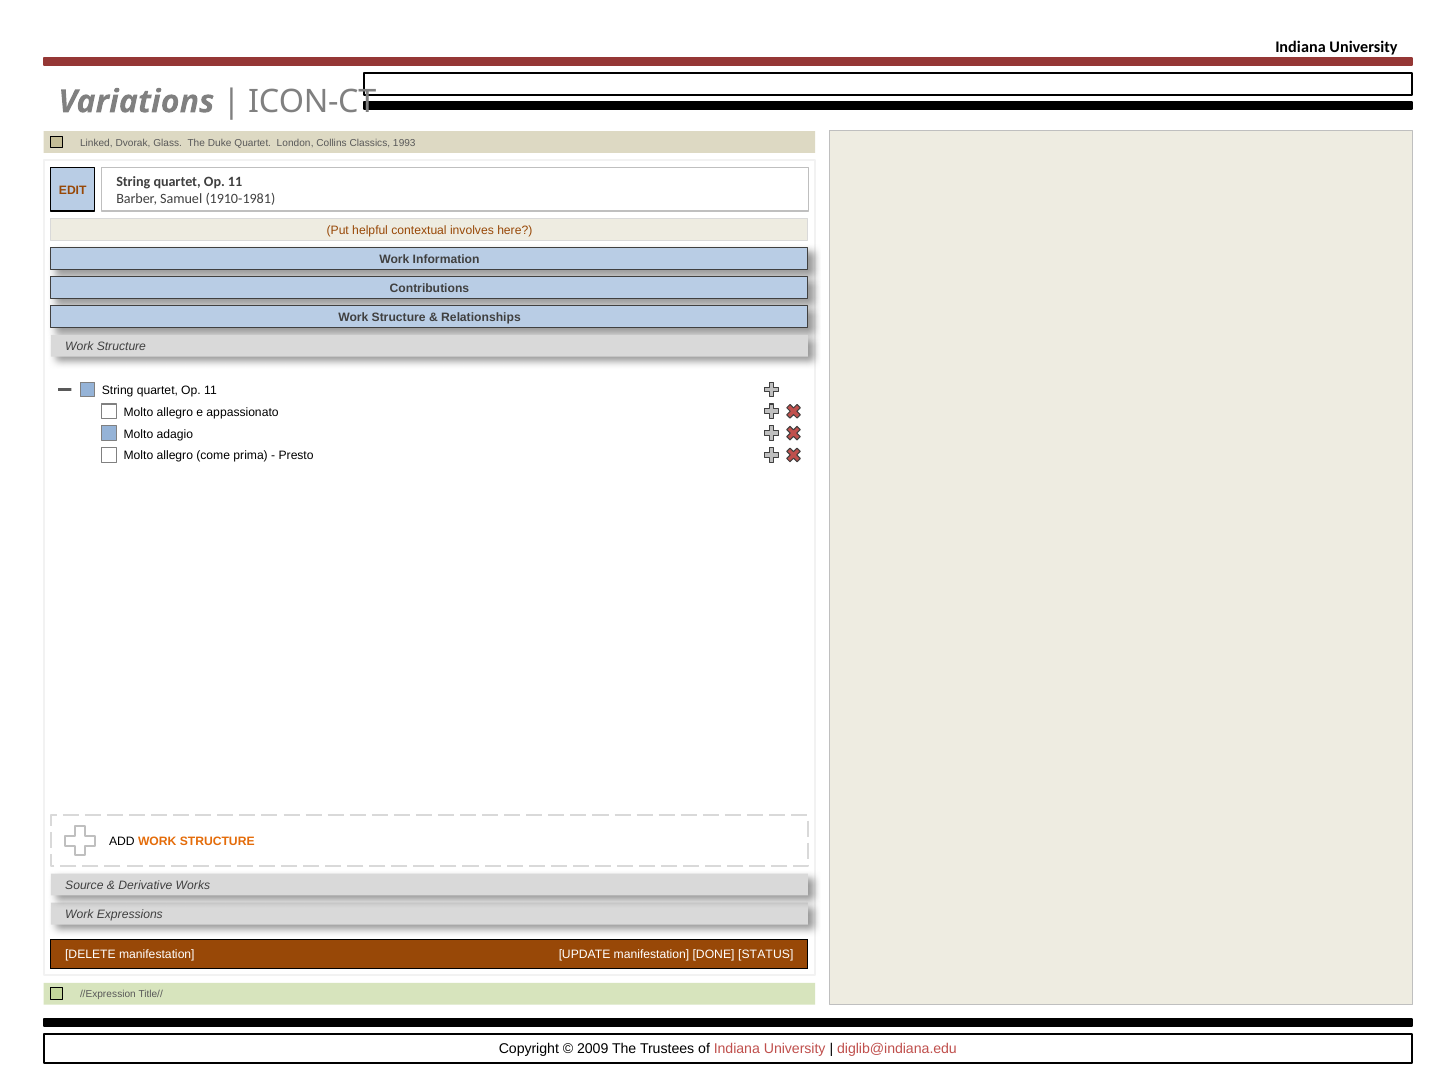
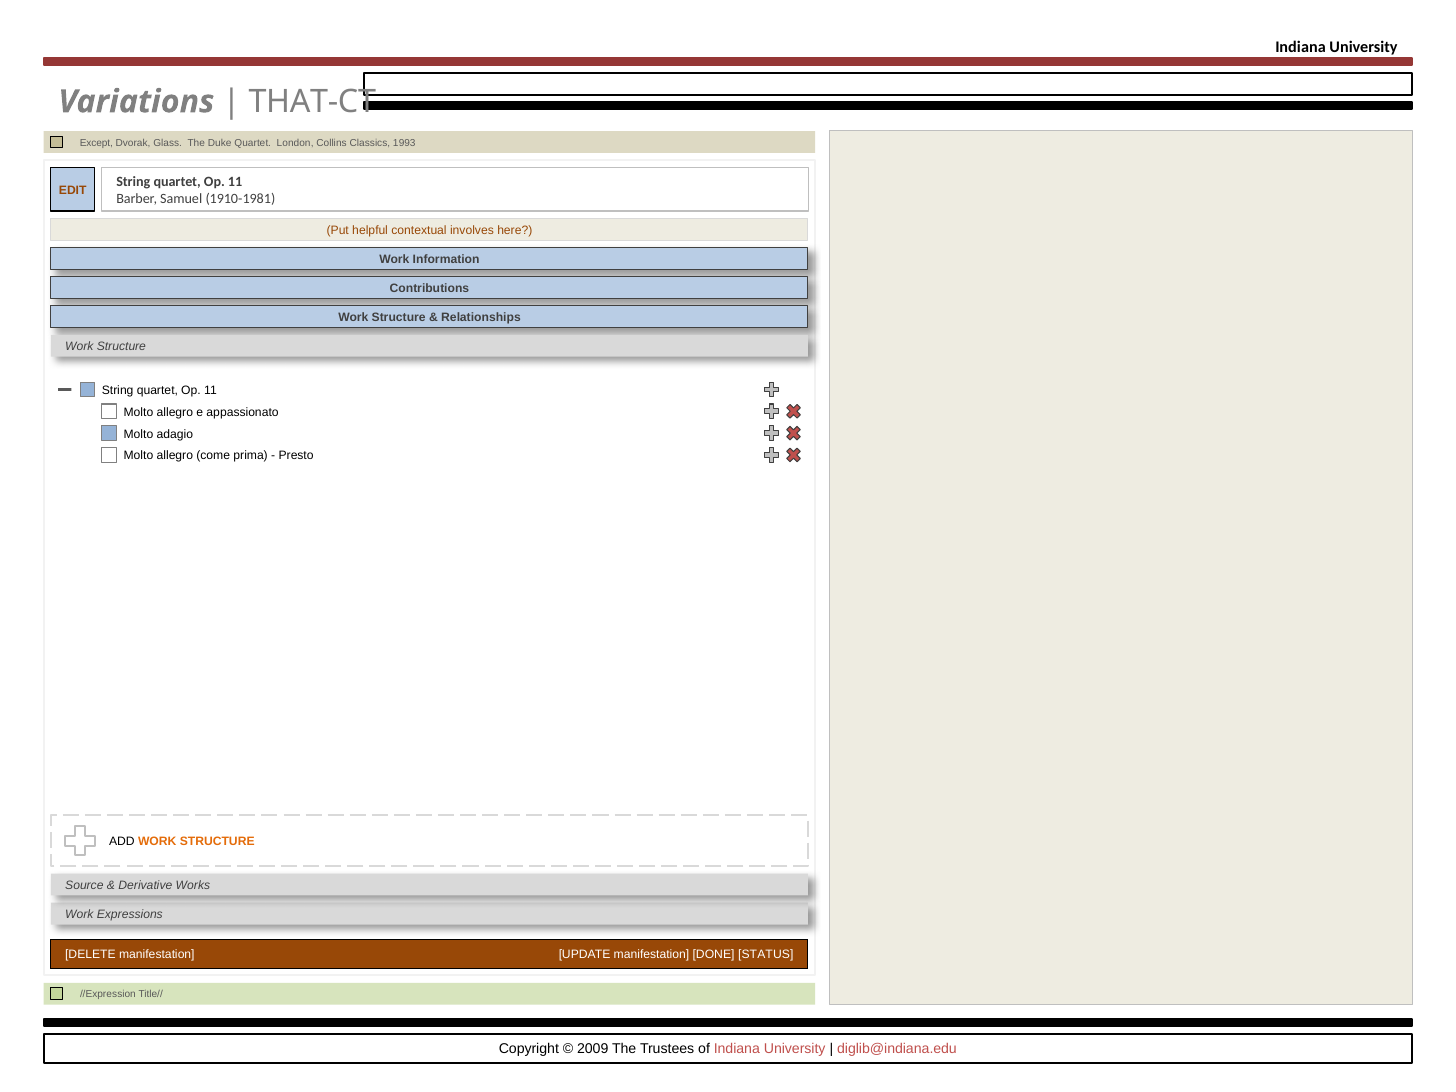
ICON-CT: ICON-CT -> THAT-CT
Linked: Linked -> Except
